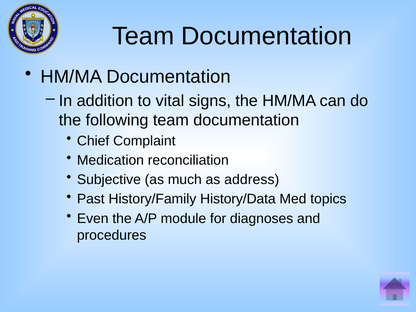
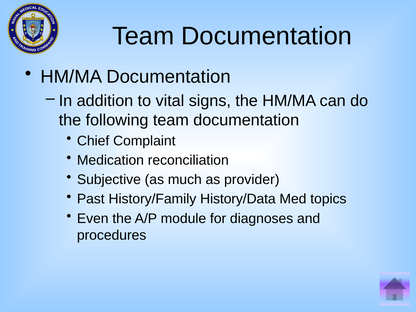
address: address -> provider
